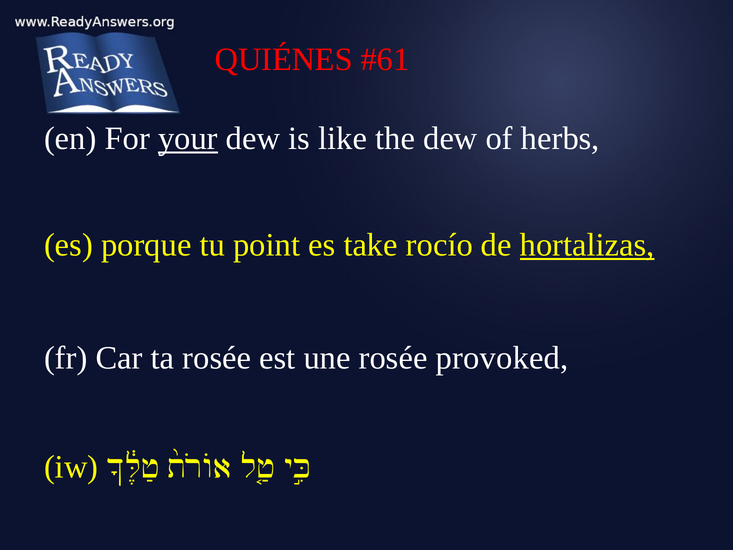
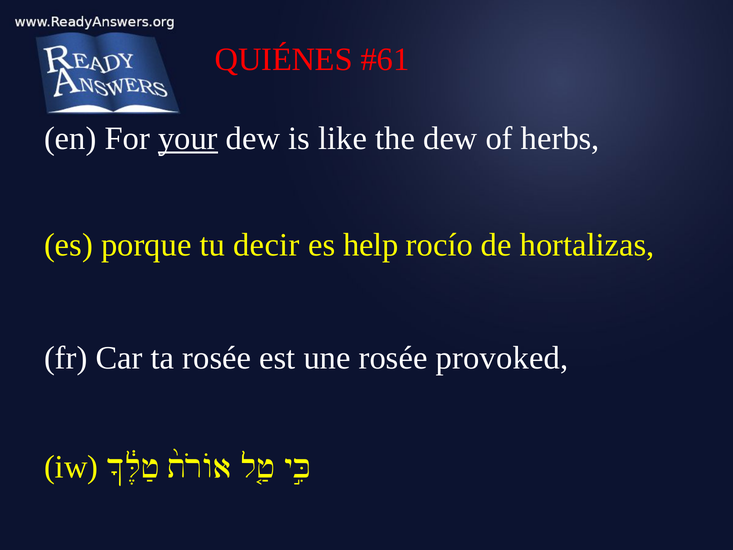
point: point -> decir
take: take -> help
hortalizas underline: present -> none
